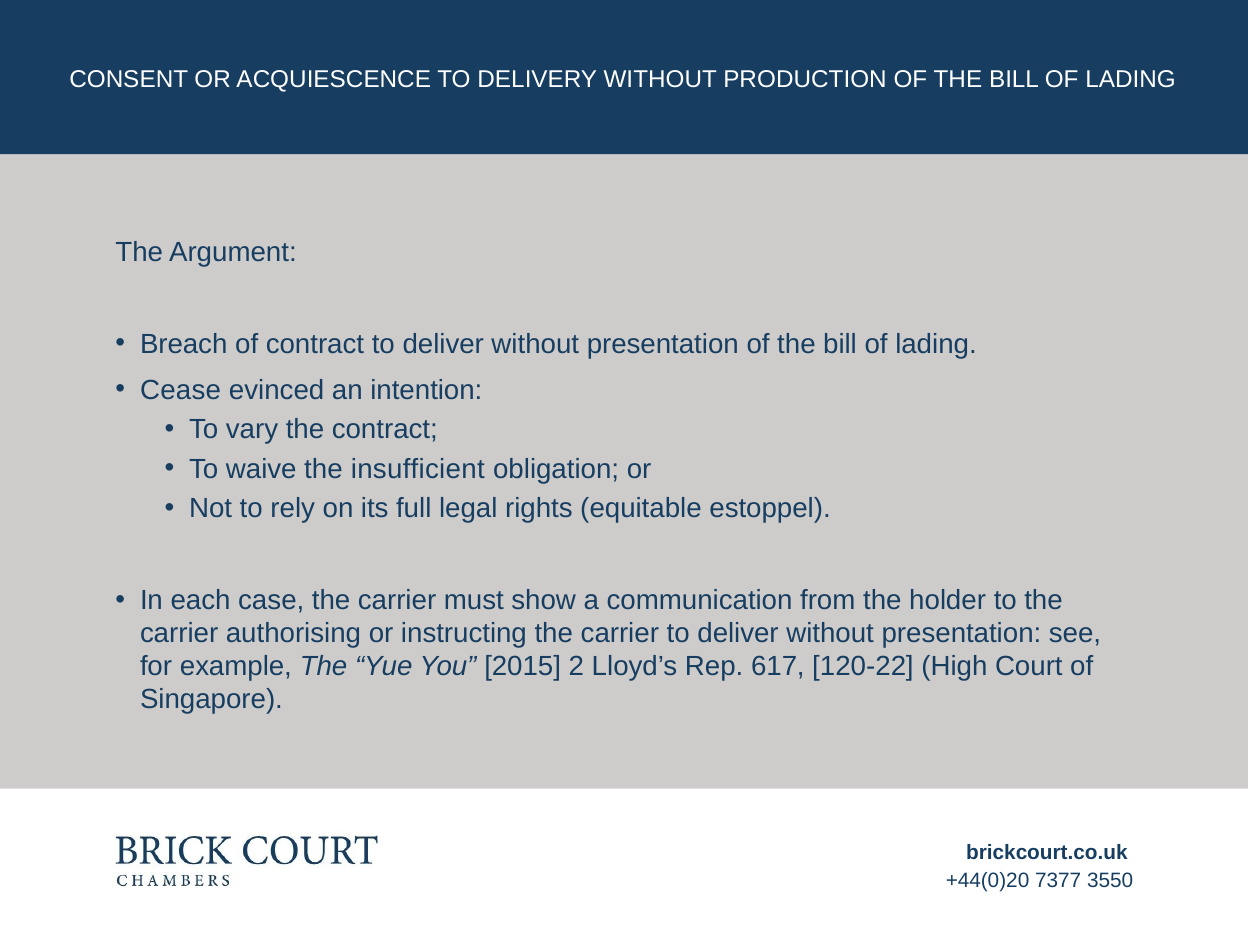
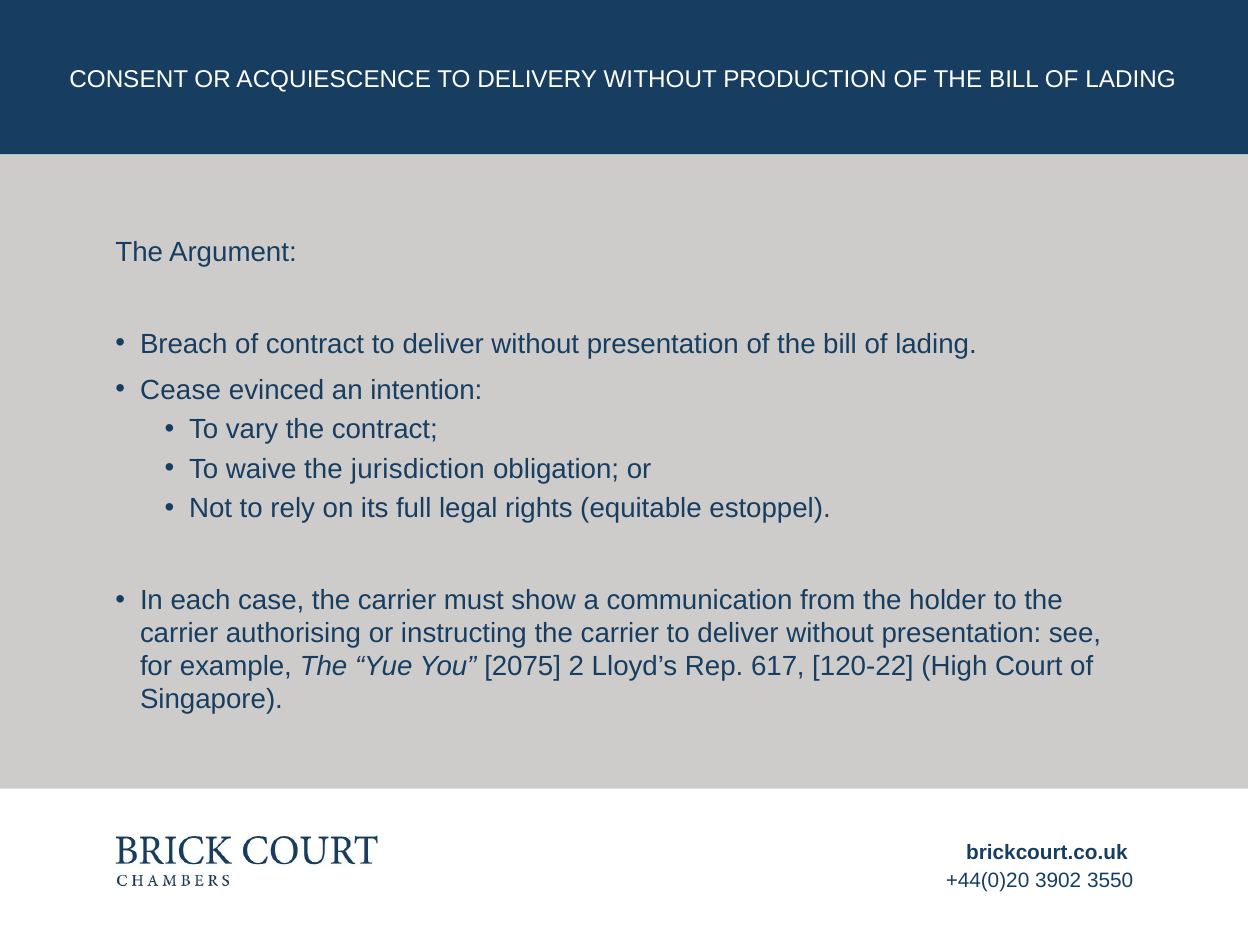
insufficient: insufficient -> jurisdiction
2015: 2015 -> 2075
7377: 7377 -> 3902
